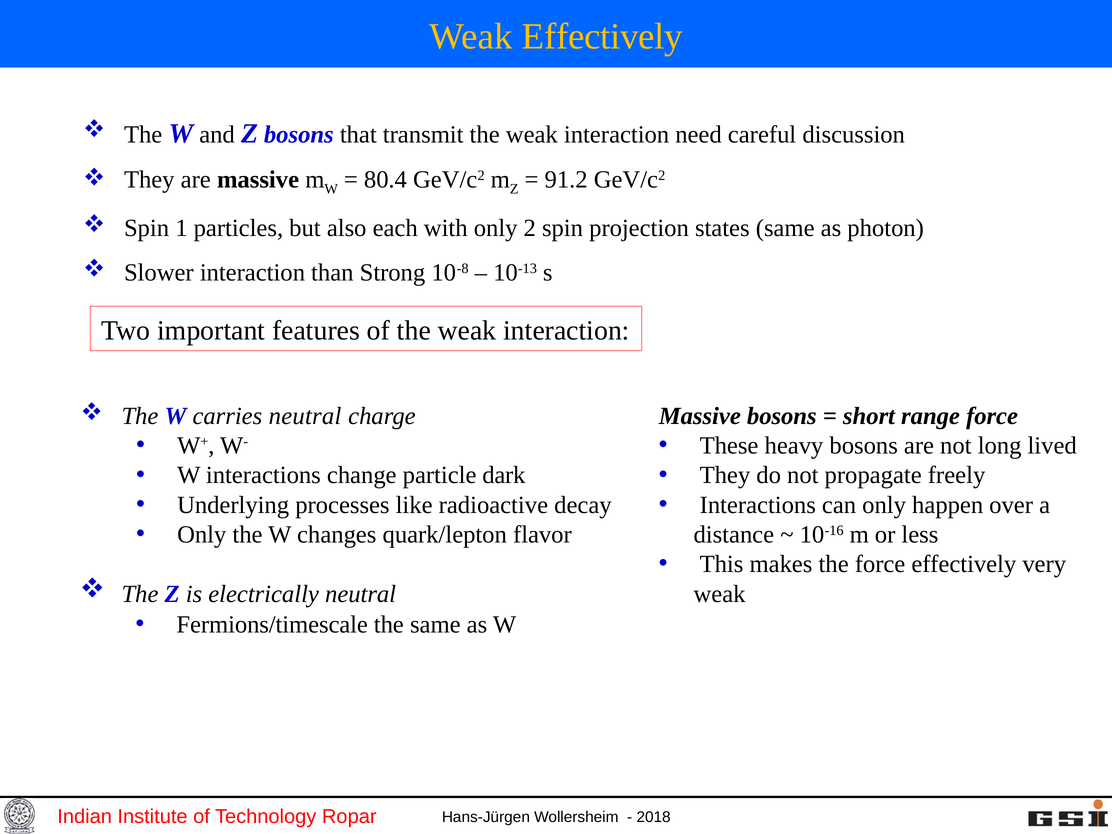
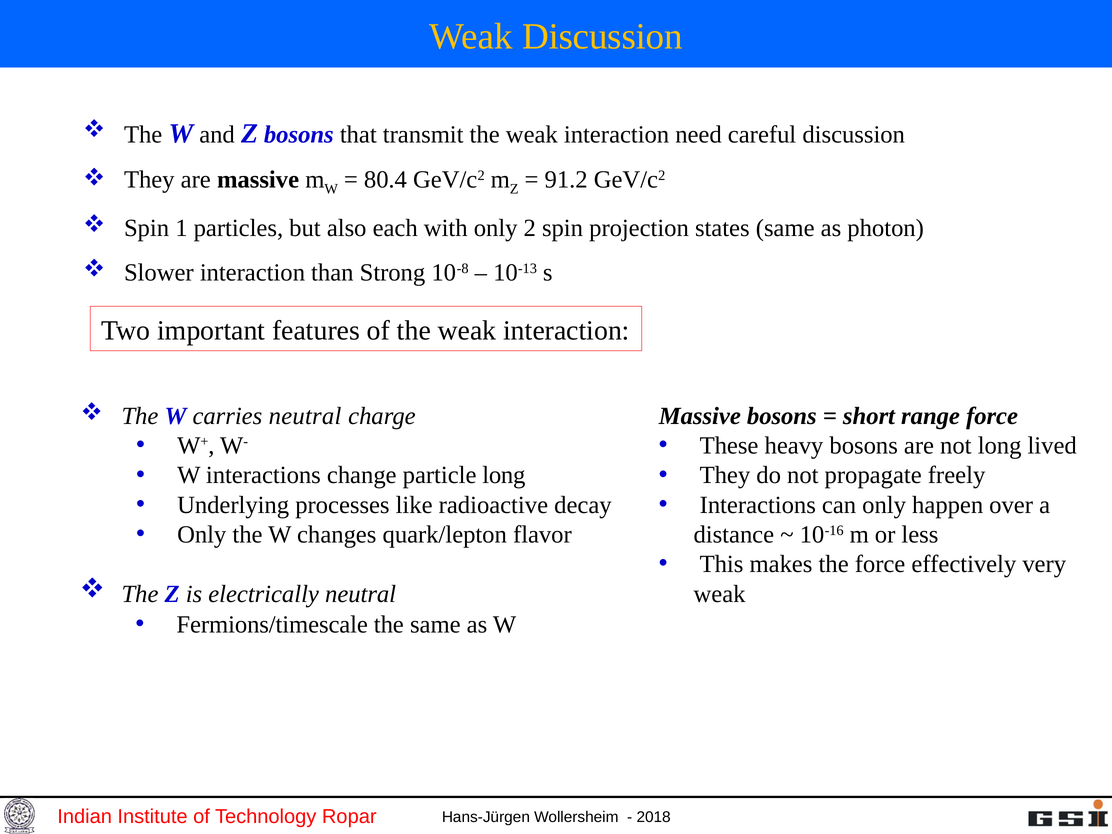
Weak Effectively: Effectively -> Discussion
particle dark: dark -> long
